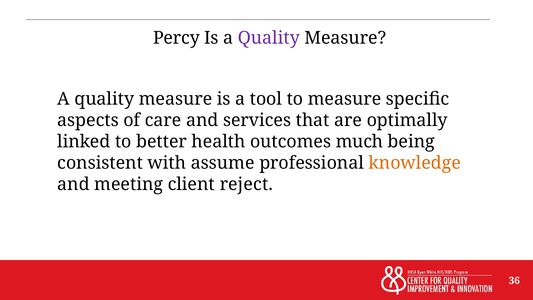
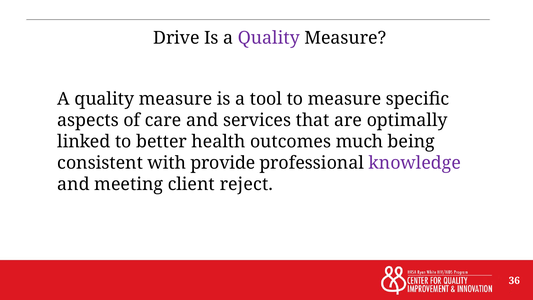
Percy: Percy -> Drive
assume: assume -> provide
knowledge colour: orange -> purple
